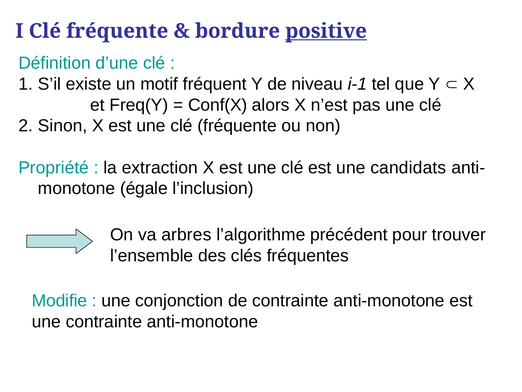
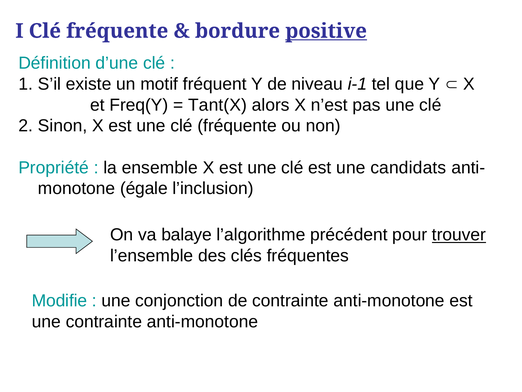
Conf(X: Conf(X -> Tant(X
extraction: extraction -> ensemble
arbres: arbres -> balaye
trouver underline: none -> present
